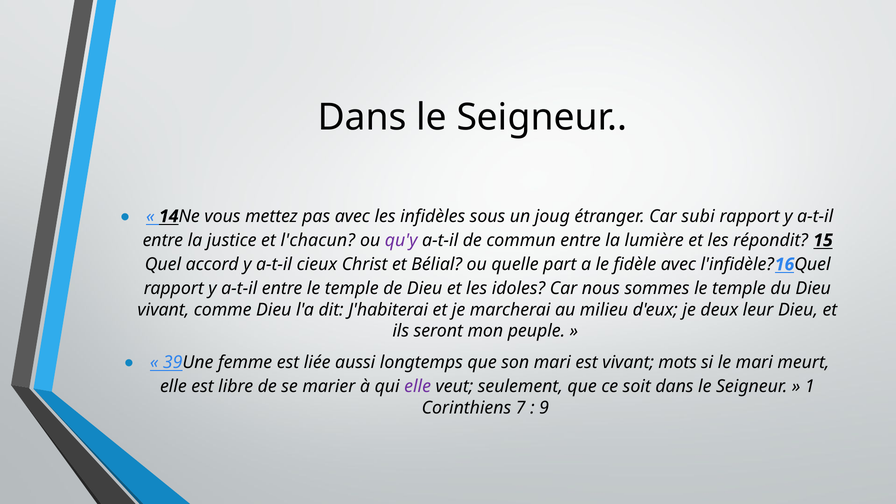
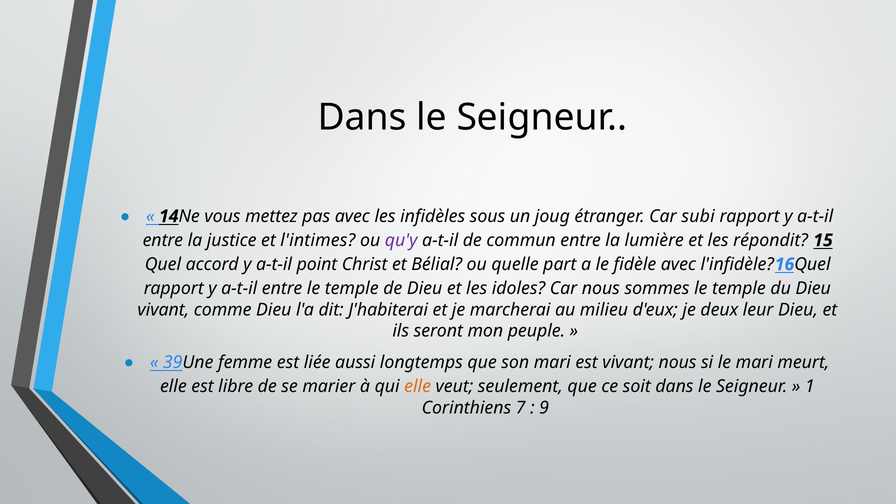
l'chacun: l'chacun -> l'intimes
cieux: cieux -> point
vivant mots: mots -> nous
elle at (418, 386) colour: purple -> orange
